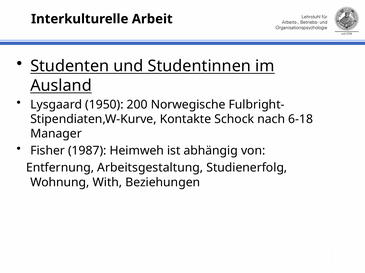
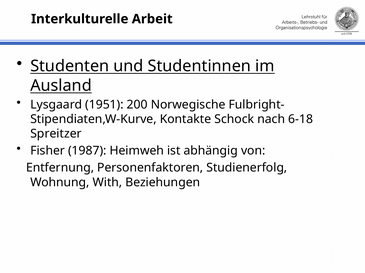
1950: 1950 -> 1951
Manager: Manager -> Spreitzer
Arbeitsgestaltung: Arbeitsgestaltung -> Personenfaktoren
